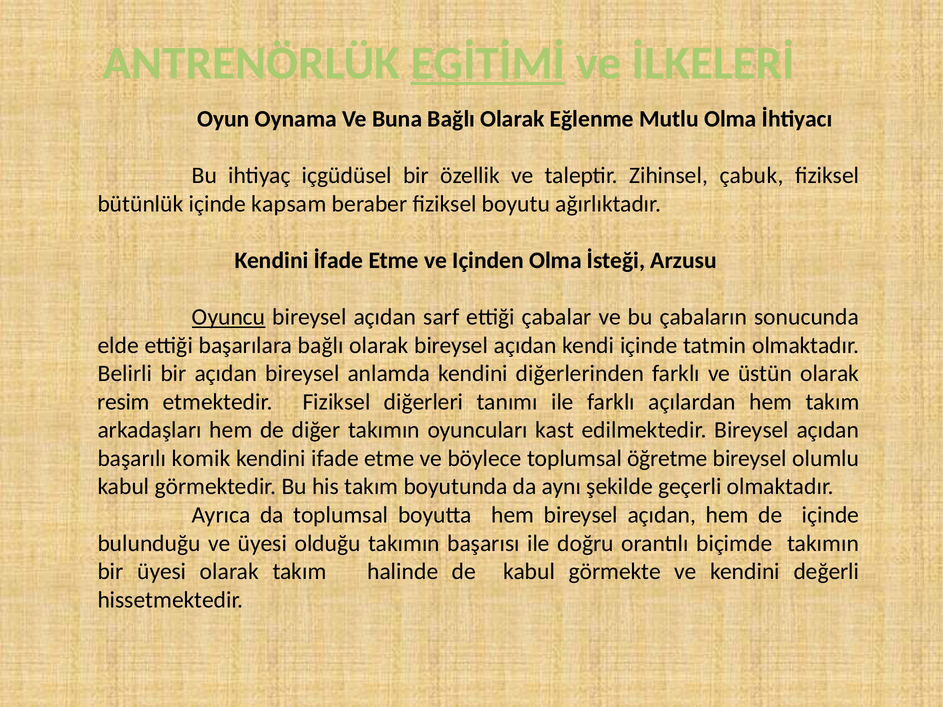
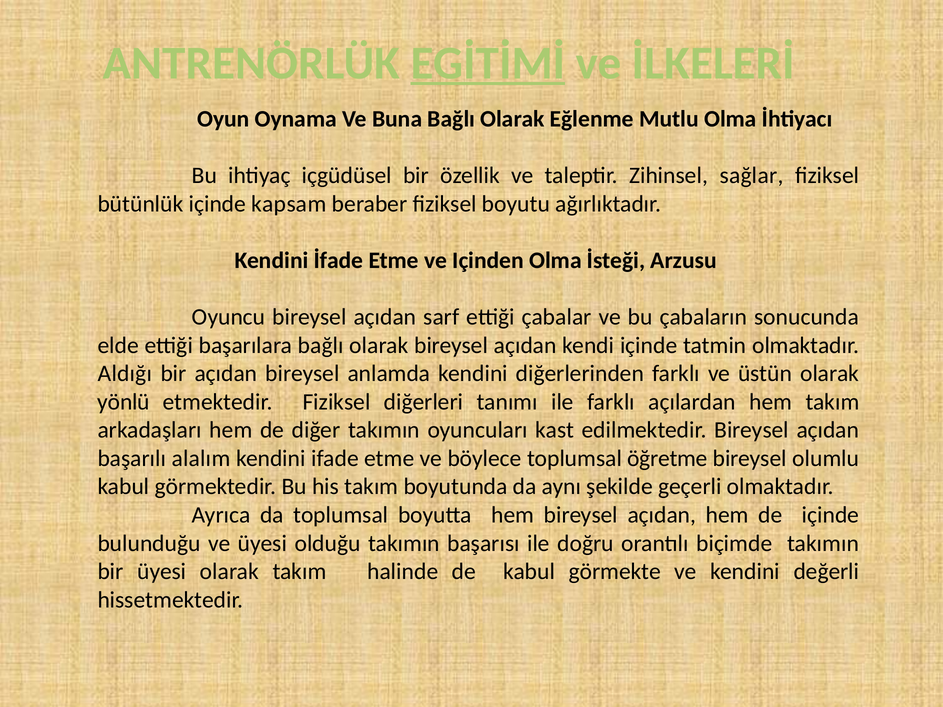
çabuk: çabuk -> sağlar
Oyuncu underline: present -> none
Belirli: Belirli -> Aldığı
resim: resim -> yönlü
komik: komik -> alalım
